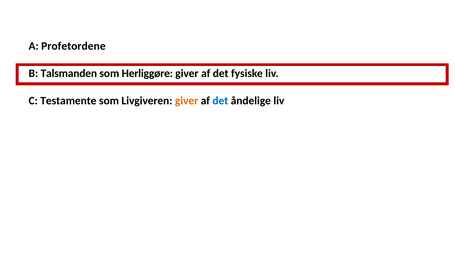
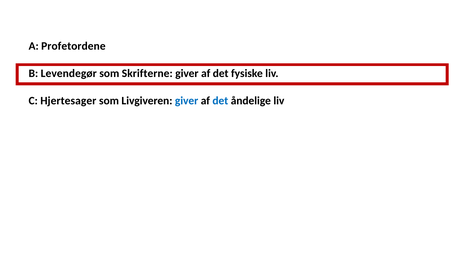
Talsmanden: Talsmanden -> Levendegør
Herliggøre: Herliggøre -> Skrifterne
Testamente: Testamente -> Hjertesager
giver at (187, 101) colour: orange -> blue
